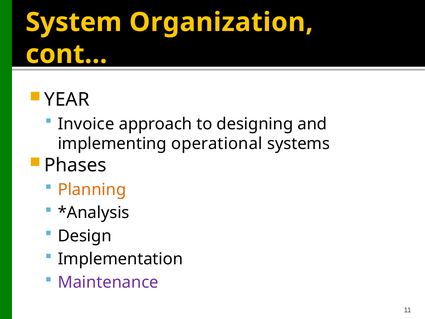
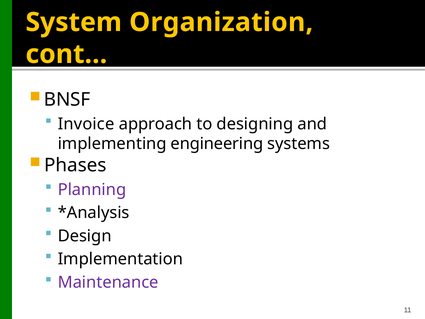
YEAR: YEAR -> BNSF
operational: operational -> engineering
Planning colour: orange -> purple
